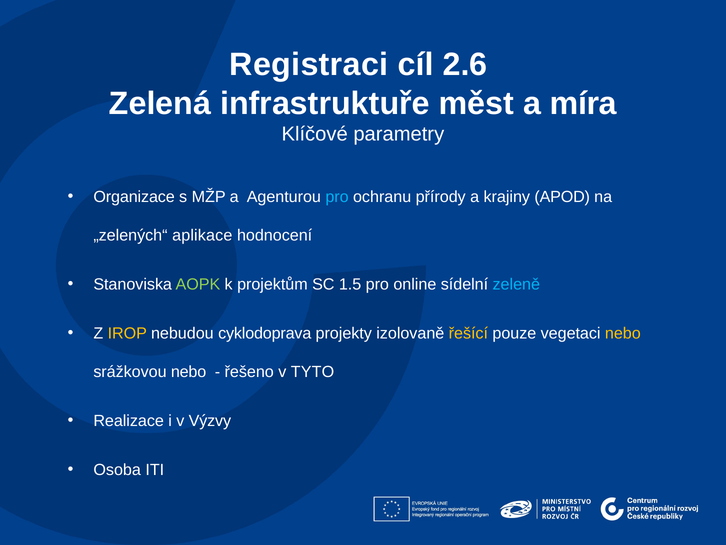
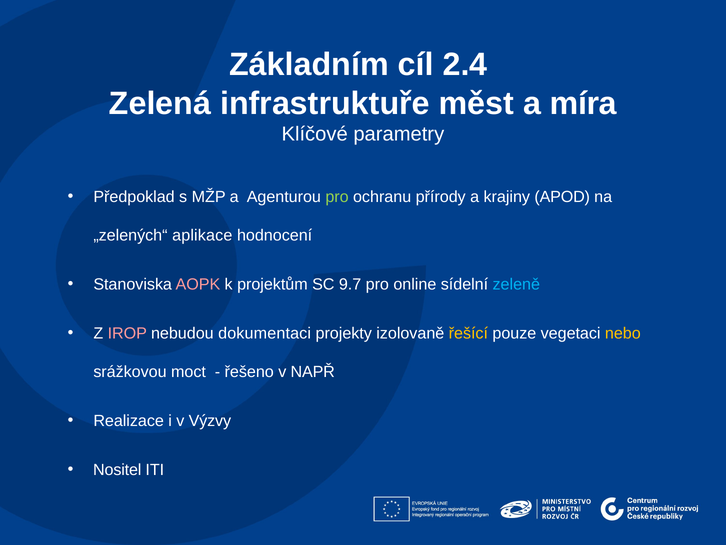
Registraci: Registraci -> Základním
2.6: 2.6 -> 2.4
Organizace: Organizace -> Předpoklad
pro at (337, 197) colour: light blue -> light green
AOPK colour: light green -> pink
1.5: 1.5 -> 9.7
IROP colour: yellow -> pink
cyklodoprava: cyklodoprava -> dokumentaci
srážkovou nebo: nebo -> moct
TYTO: TYTO -> NAPŘ
Osoba: Osoba -> Nositel
